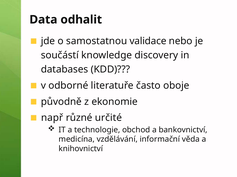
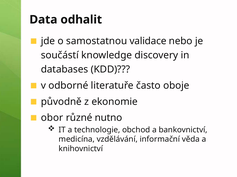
např: např -> obor
určité: určité -> nutno
